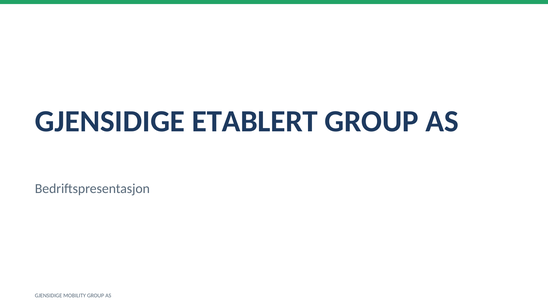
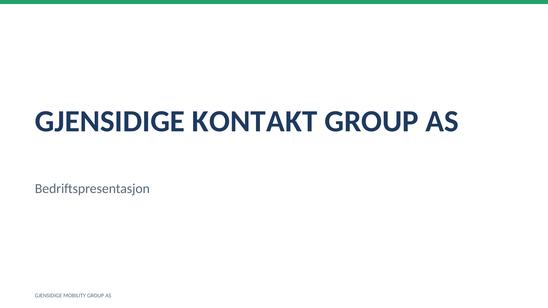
ETABLERT: ETABLERT -> KONTAKT
